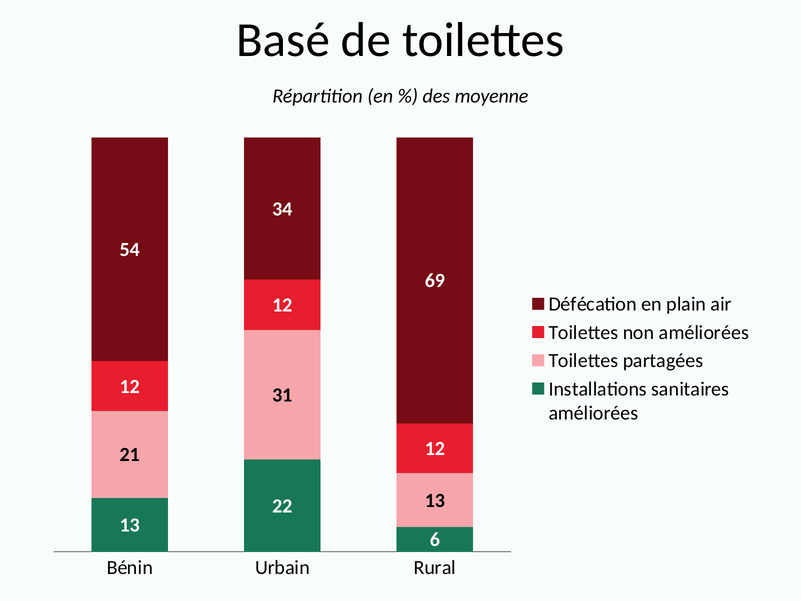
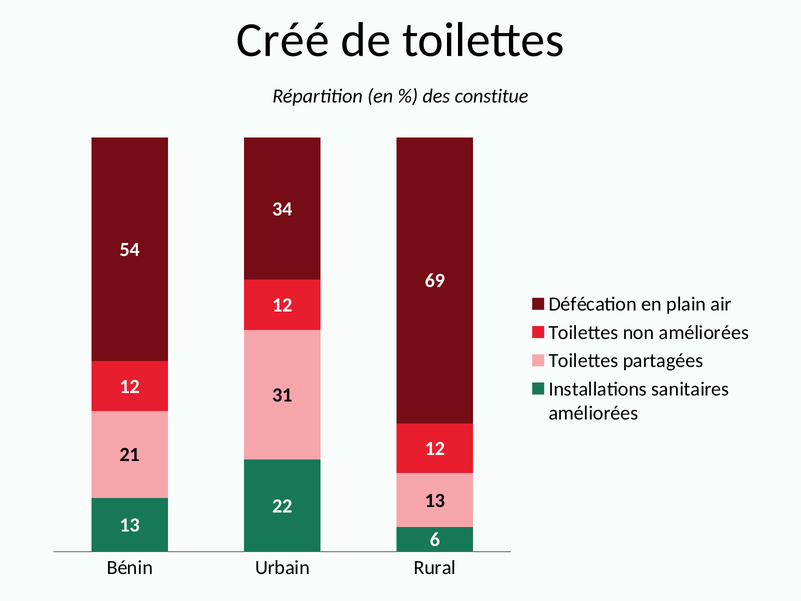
Basé: Basé -> Créé
moyenne: moyenne -> constitue
